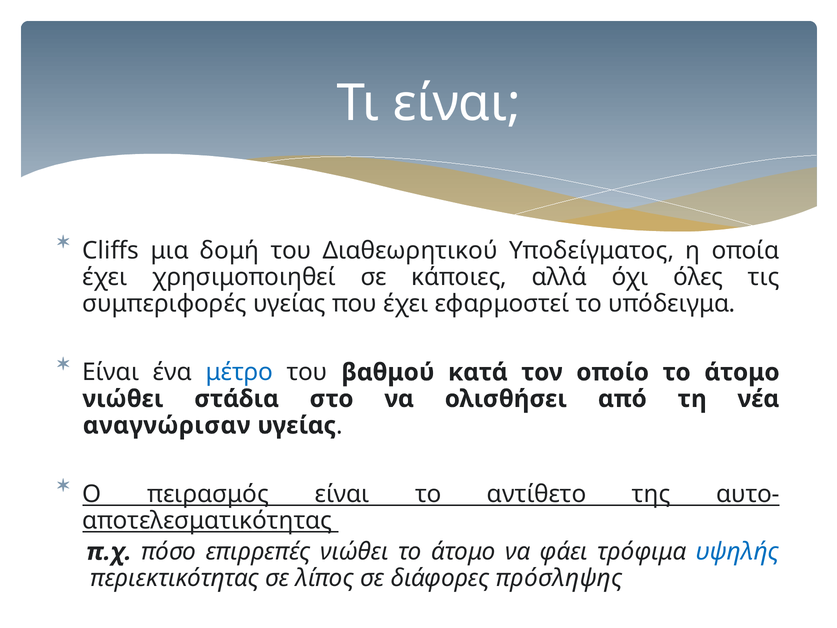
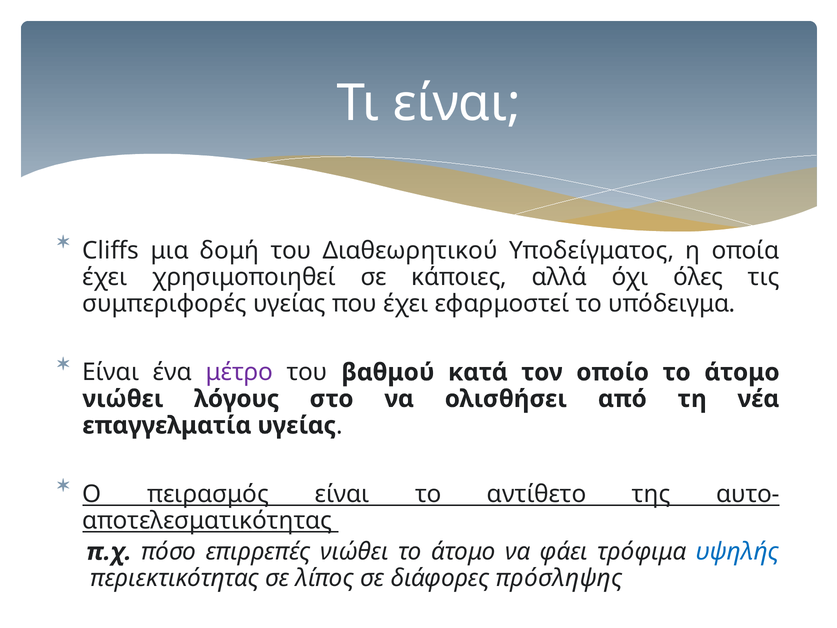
μέτρο colour: blue -> purple
στάδια: στάδια -> λόγους
αναγνώρισαν: αναγνώρισαν -> επαγγελματία
